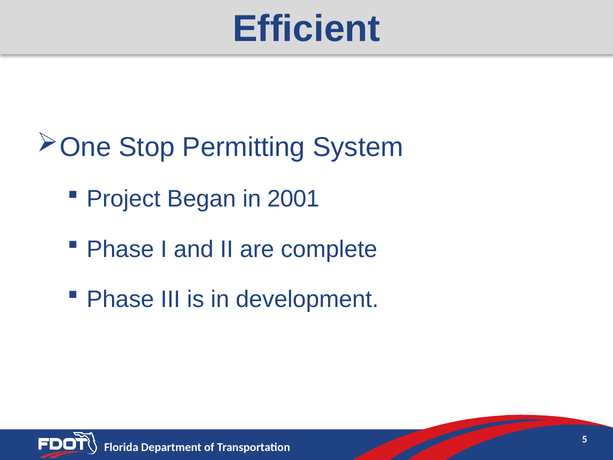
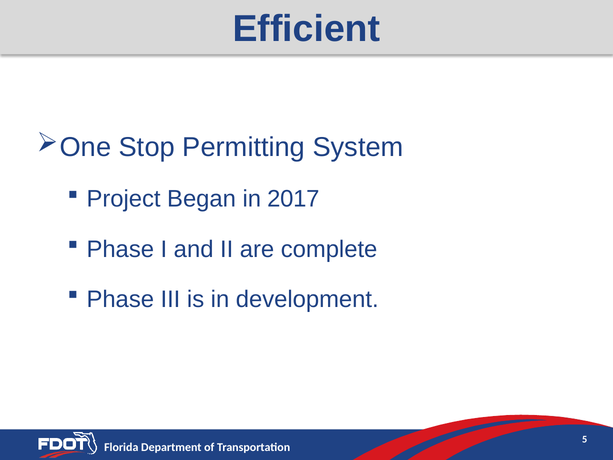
2001: 2001 -> 2017
